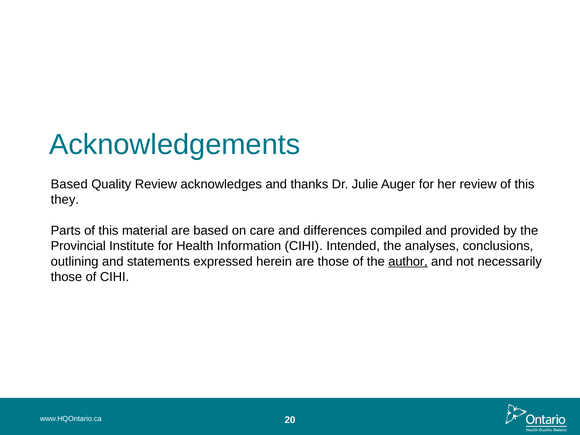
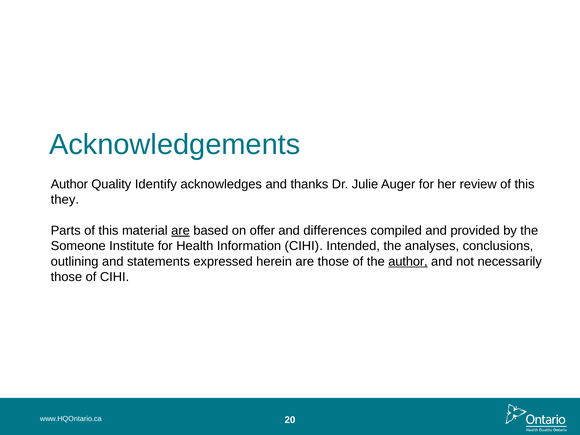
Based at (69, 184): Based -> Author
Quality Review: Review -> Identify
are at (181, 231) underline: none -> present
care: care -> offer
Provincial: Provincial -> Someone
